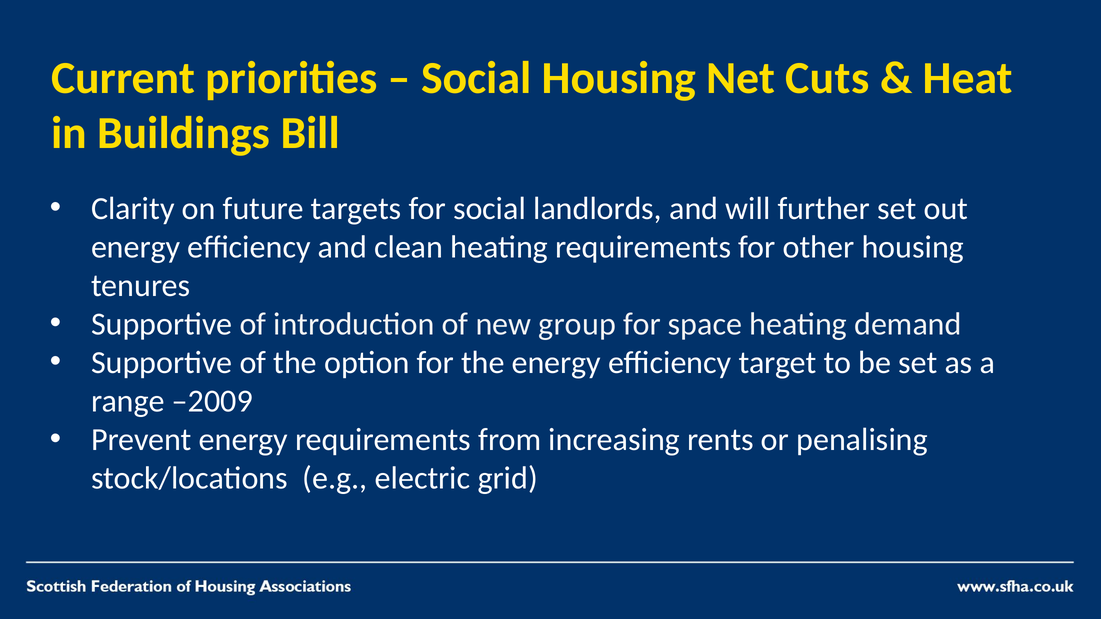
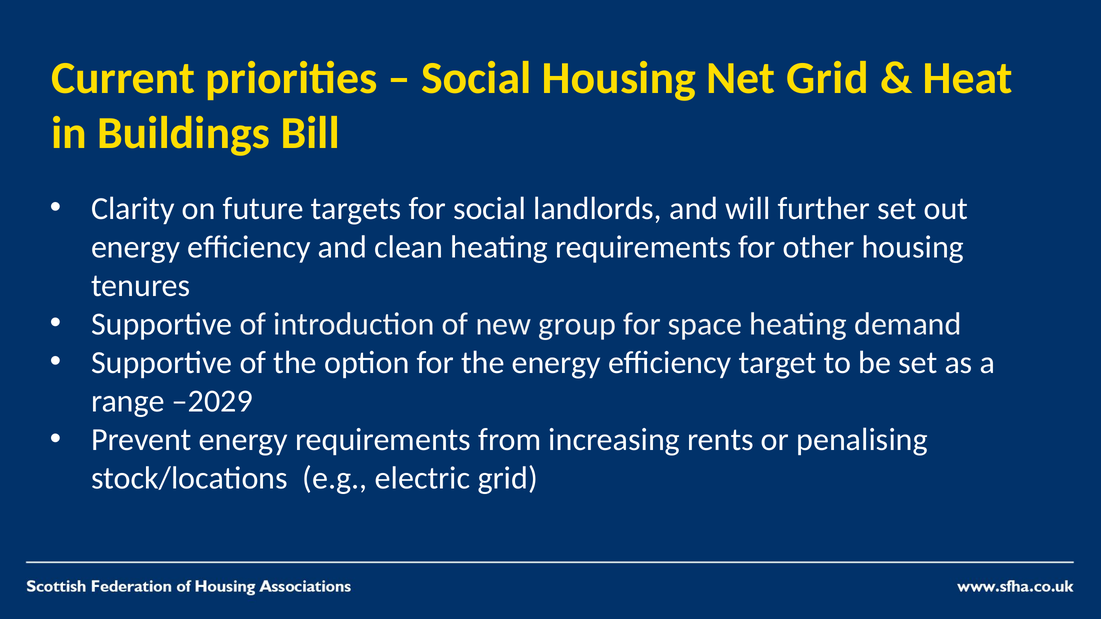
Net Cuts: Cuts -> Grid
–2009: –2009 -> –2029
